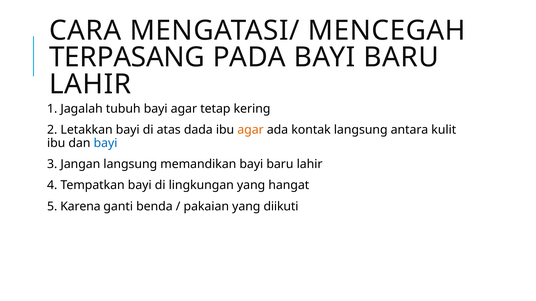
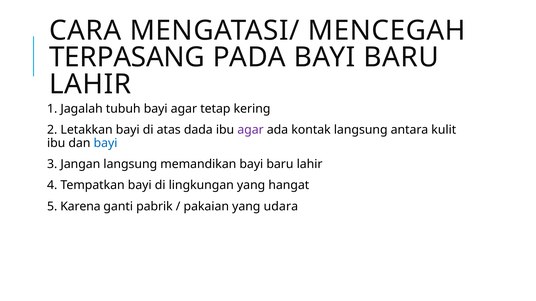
agar at (251, 130) colour: orange -> purple
benda: benda -> pabrik
diikuti: diikuti -> udara
